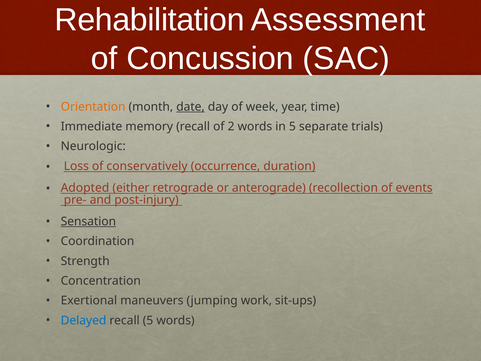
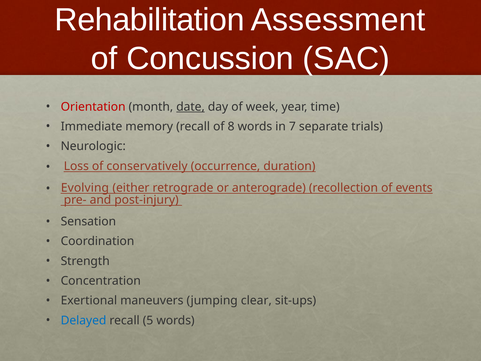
Orientation colour: orange -> red
2: 2 -> 8
in 5: 5 -> 7
Adopted: Adopted -> Evolving
Sensation underline: present -> none
work: work -> clear
